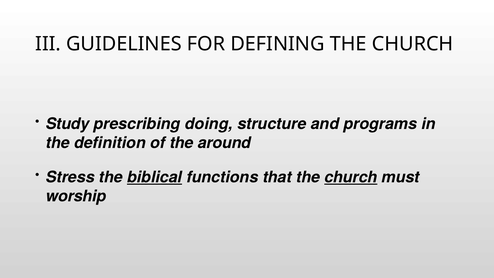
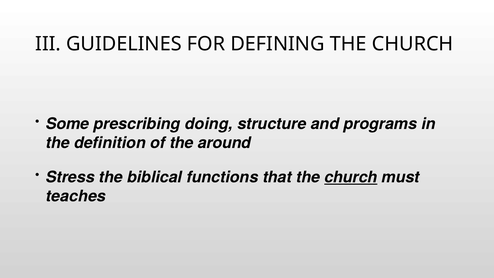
Study: Study -> Some
biblical underline: present -> none
worship: worship -> teaches
